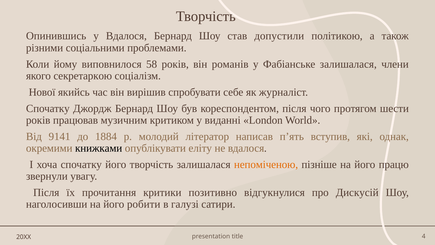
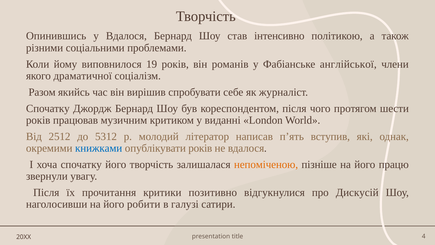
допустили: допустили -> інтенсивно
58: 58 -> 19
Фабіанське залишалася: залишалася -> англійської
секретаркою: секретаркою -> драматичної
Нової: Нової -> Разом
9141: 9141 -> 2512
1884: 1884 -> 5312
книжками colour: black -> blue
опублікувати еліту: еліту -> років
